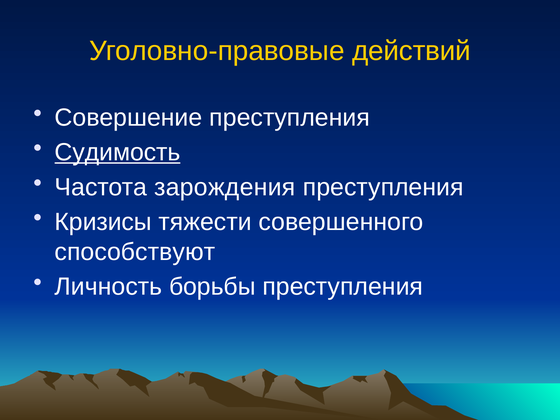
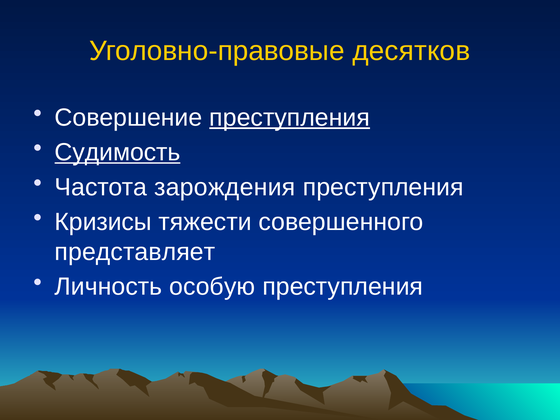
действий: действий -> десятков
преступления at (290, 117) underline: none -> present
способствуют: способствуют -> представляет
борьбы: борьбы -> особую
